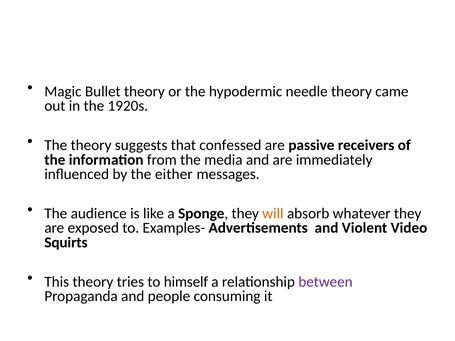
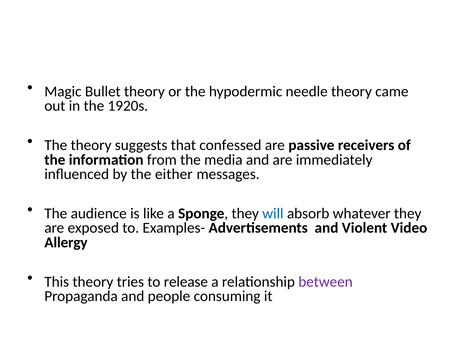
will colour: orange -> blue
Squirts: Squirts -> Allergy
himself: himself -> release
